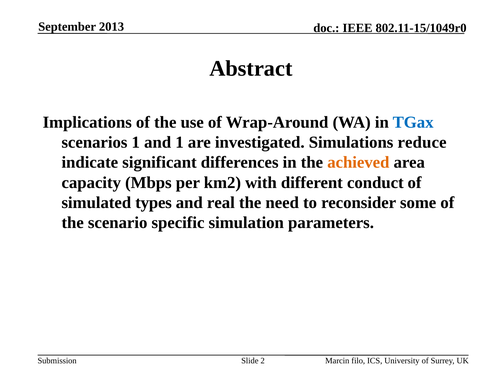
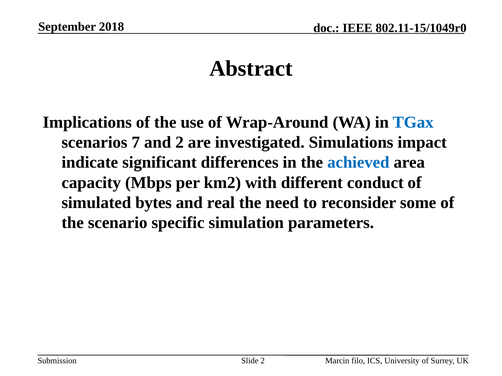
2013: 2013 -> 2018
scenarios 1: 1 -> 7
and 1: 1 -> 2
reduce: reduce -> impact
achieved colour: orange -> blue
types: types -> bytes
